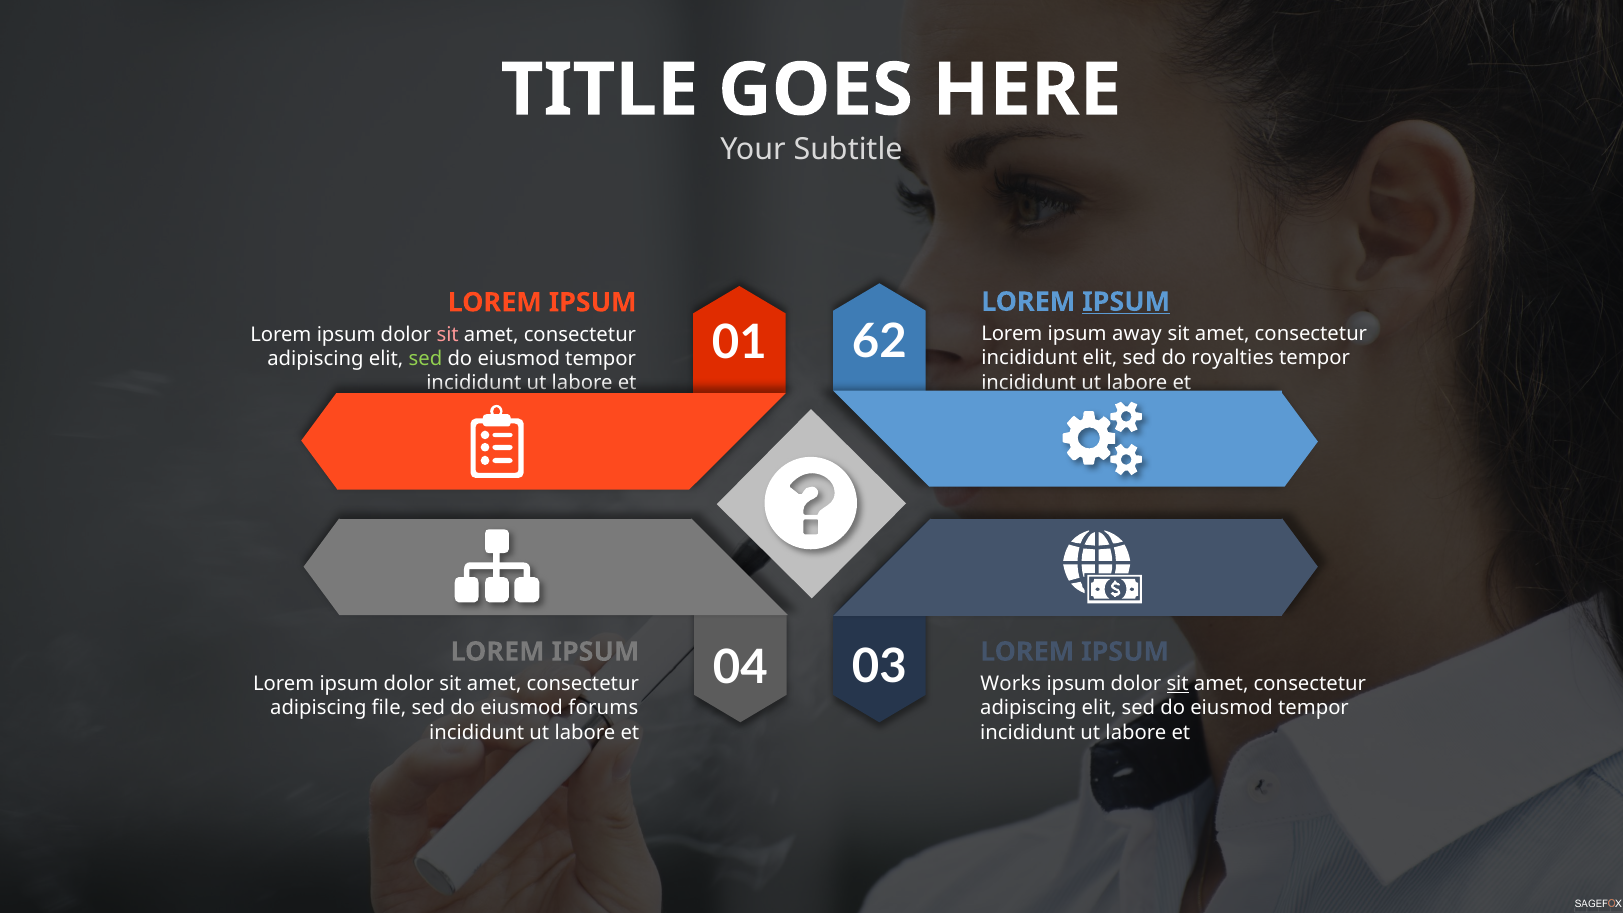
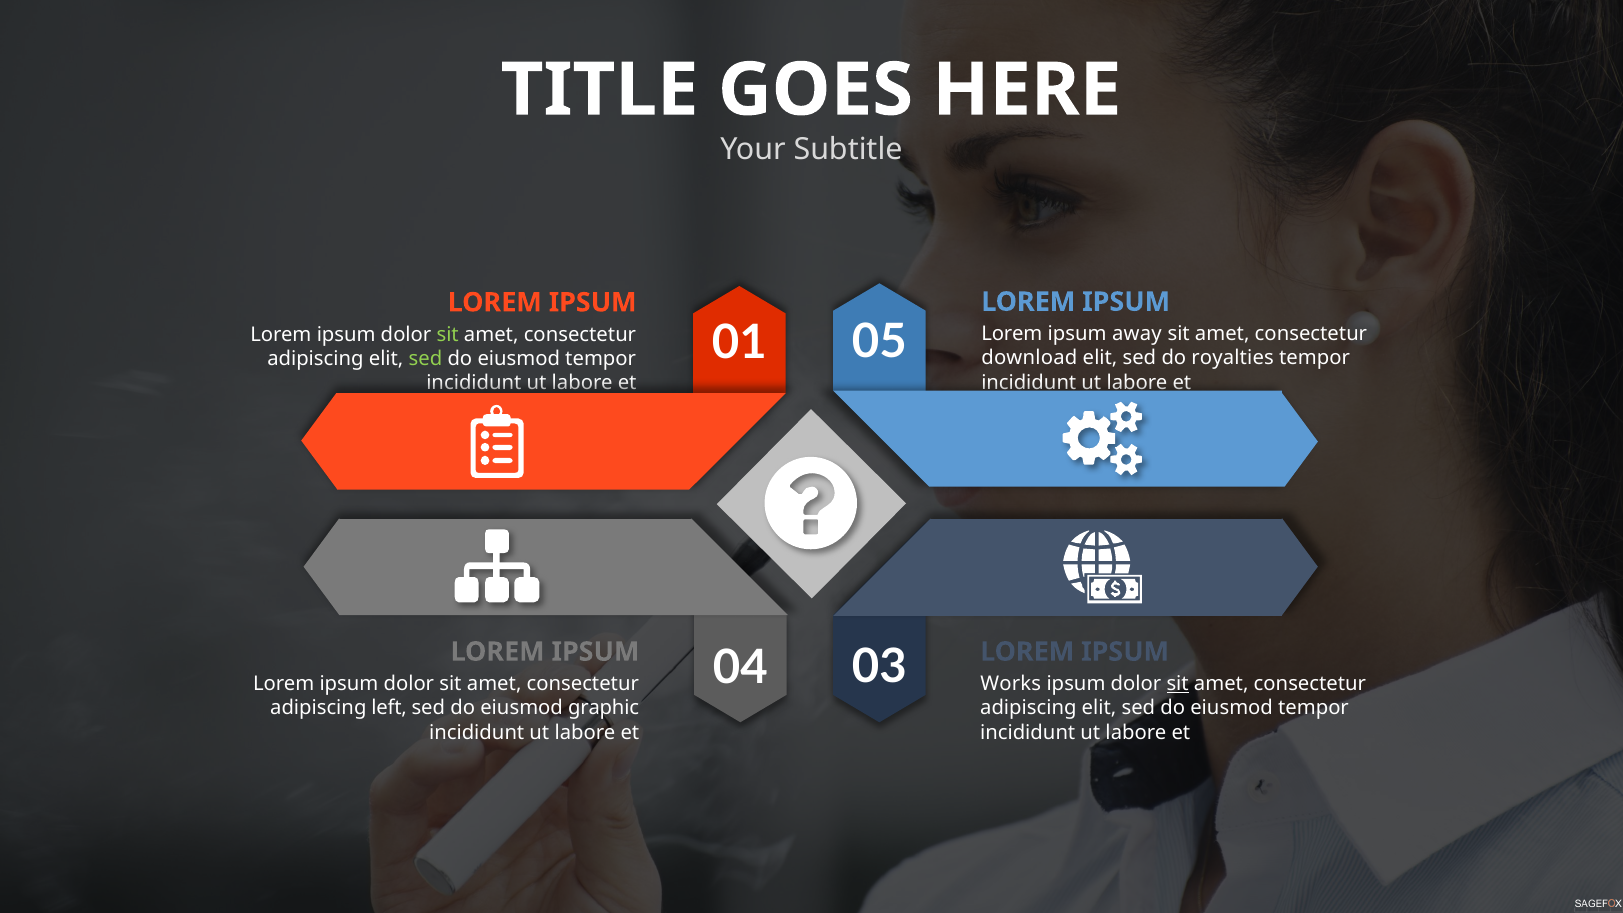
IPSUM at (1126, 302) underline: present -> none
62: 62 -> 05
sit at (448, 334) colour: pink -> light green
incididunt at (1029, 358): incididunt -> download
file: file -> left
forums: forums -> graphic
